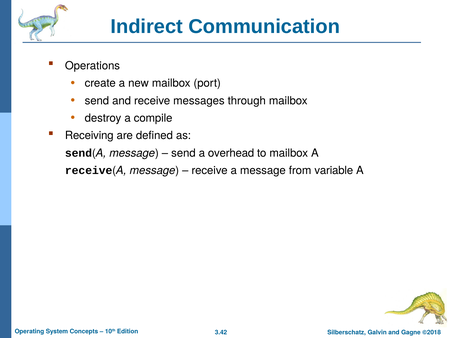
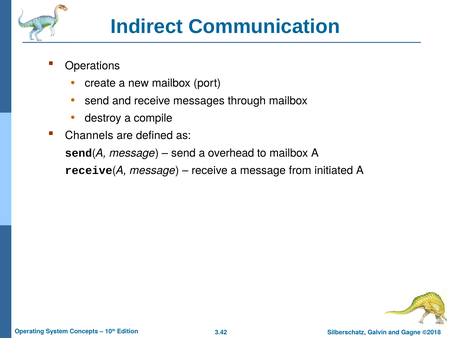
Receiving: Receiving -> Channels
variable: variable -> initiated
